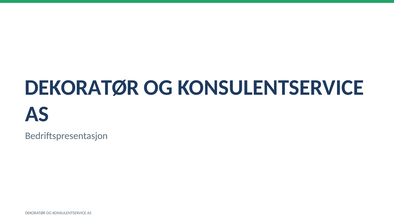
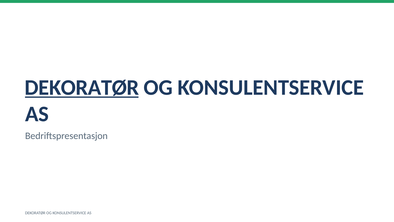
DEKORATØR at (82, 87) underline: none -> present
